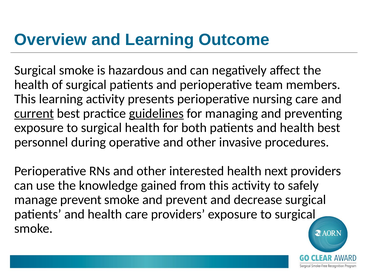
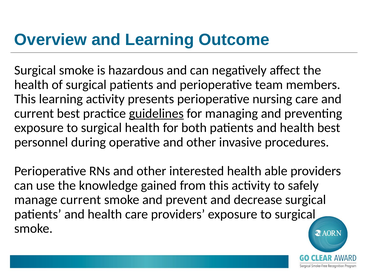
current at (34, 113) underline: present -> none
next: next -> able
manage prevent: prevent -> current
